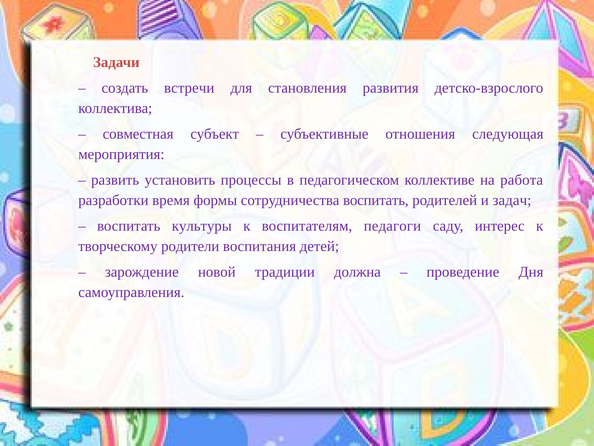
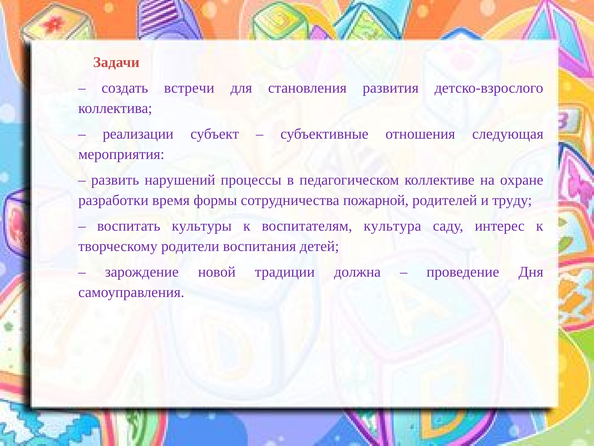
совместная: совместная -> реализации
установить: установить -> нарушений
работа: работа -> охране
сотрудничества воспитать: воспитать -> пожарной
задач: задач -> труду
педагоги: педагоги -> культура
